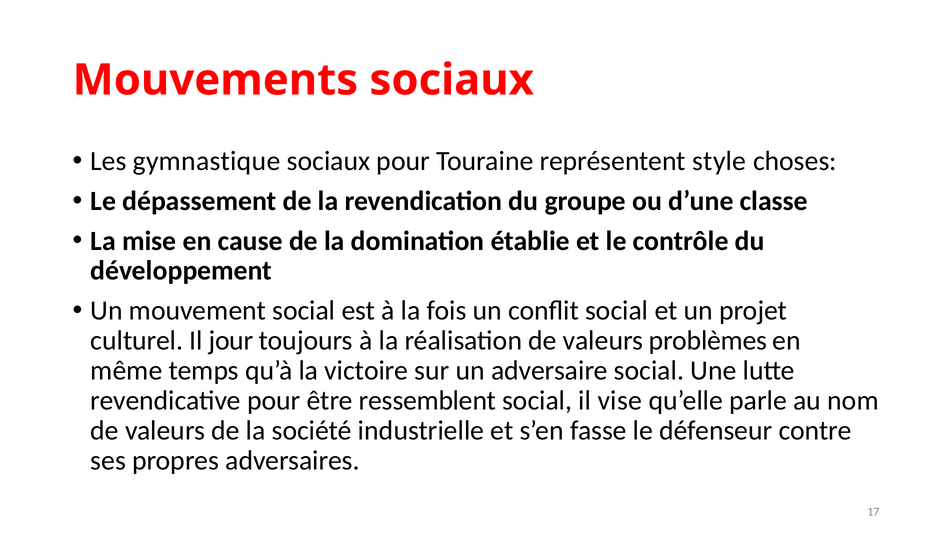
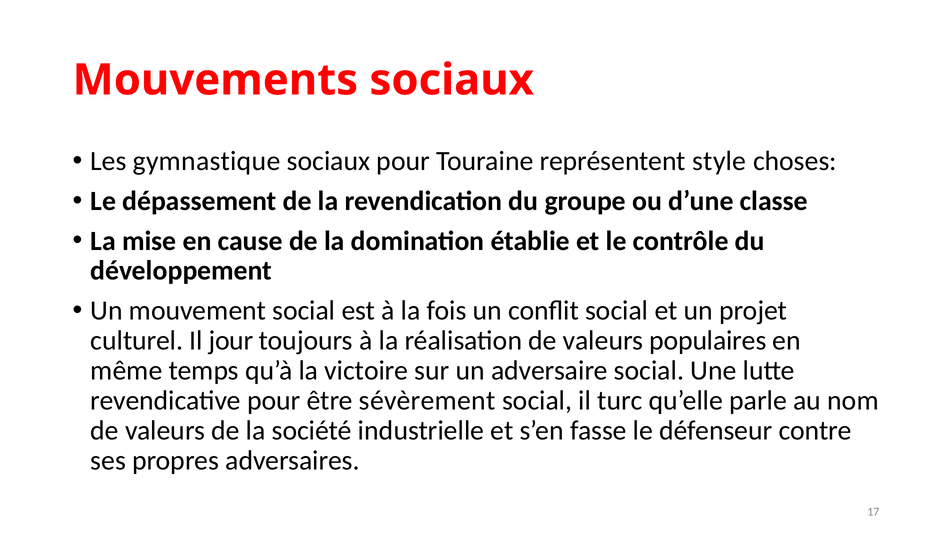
problèmes: problèmes -> populaires
ressemblent: ressemblent -> sévèrement
vise: vise -> turc
